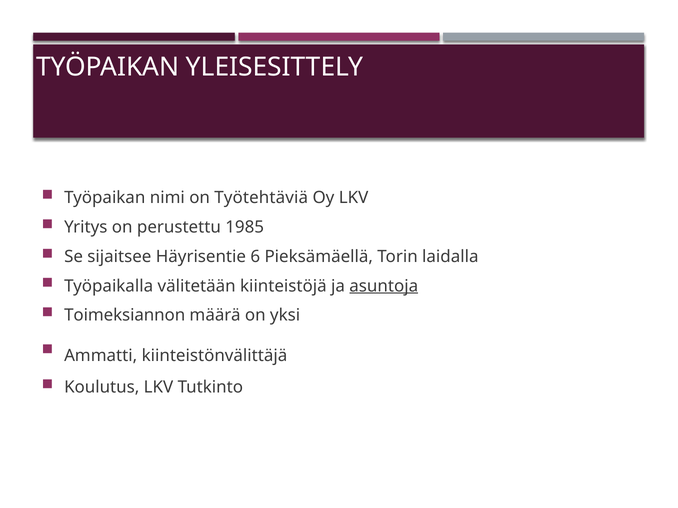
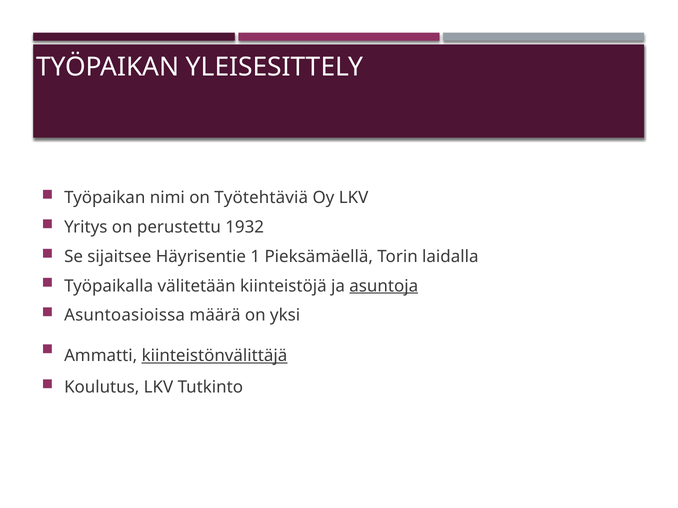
1985: 1985 -> 1932
6: 6 -> 1
Toimeksiannon: Toimeksiannon -> Asuntoasioissa
kiinteistönvälittäjä underline: none -> present
